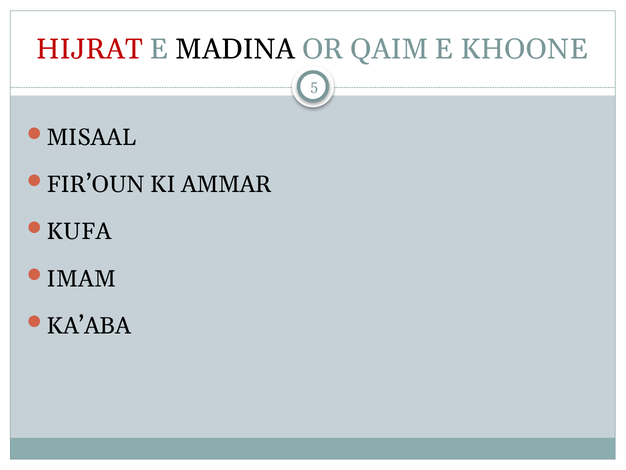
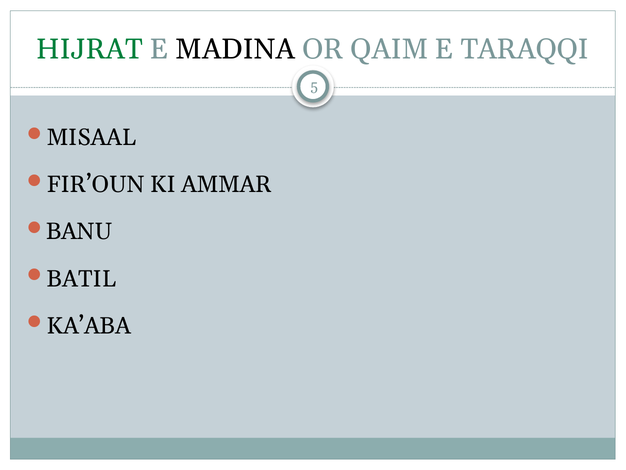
HIJRAT colour: red -> green
KHOONE: KHOONE -> TARAQQI
KUFA: KUFA -> BANU
IMAM: IMAM -> BATIL
